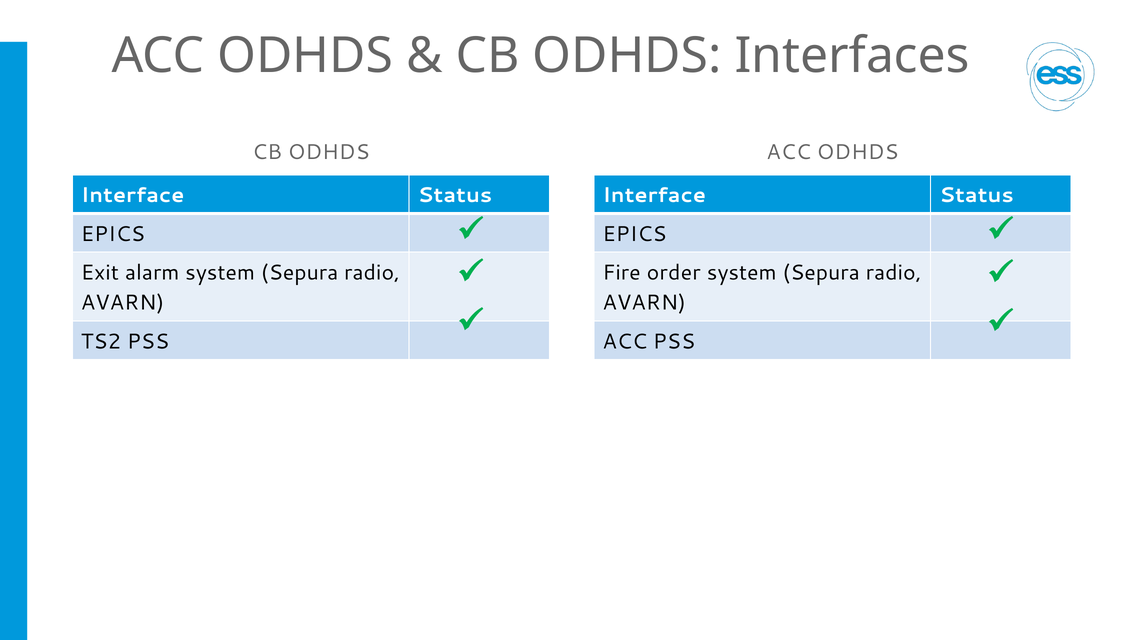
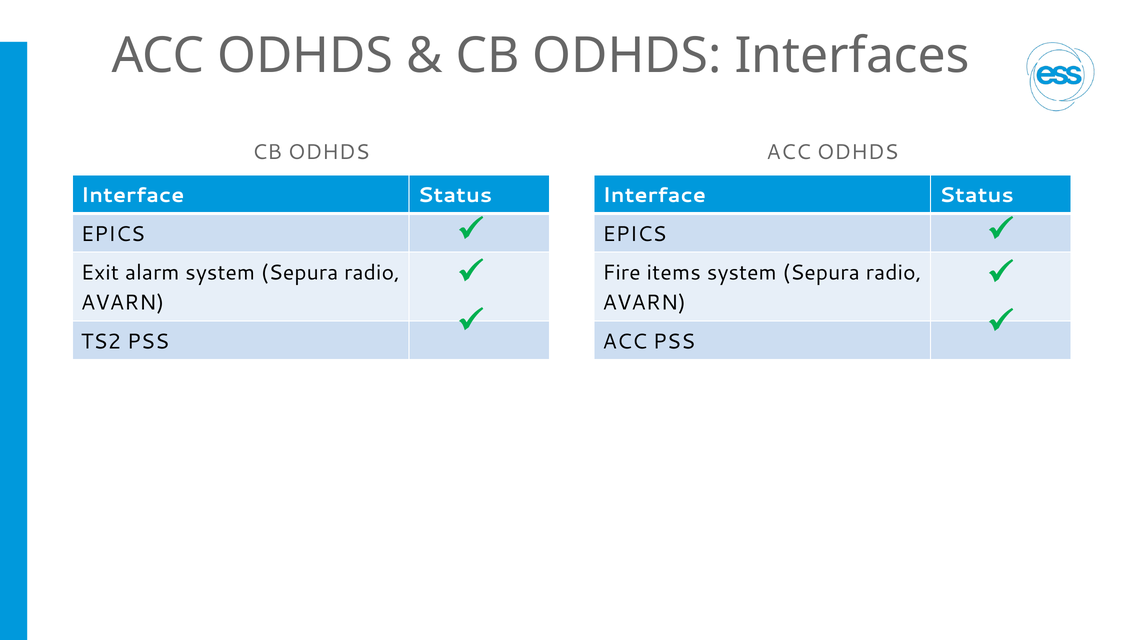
order: order -> items
